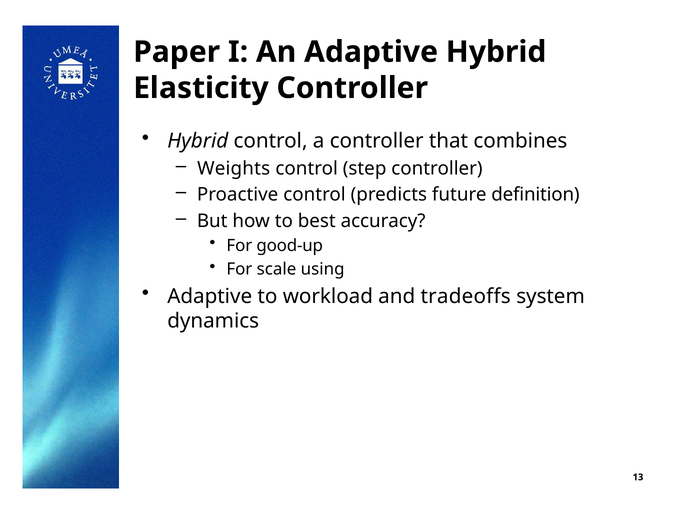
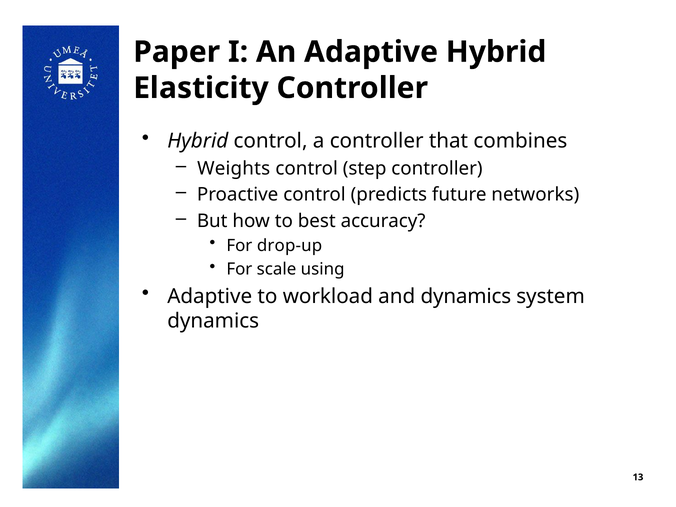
definition: definition -> networks
good-up: good-up -> drop-up
and tradeoffs: tradeoffs -> dynamics
